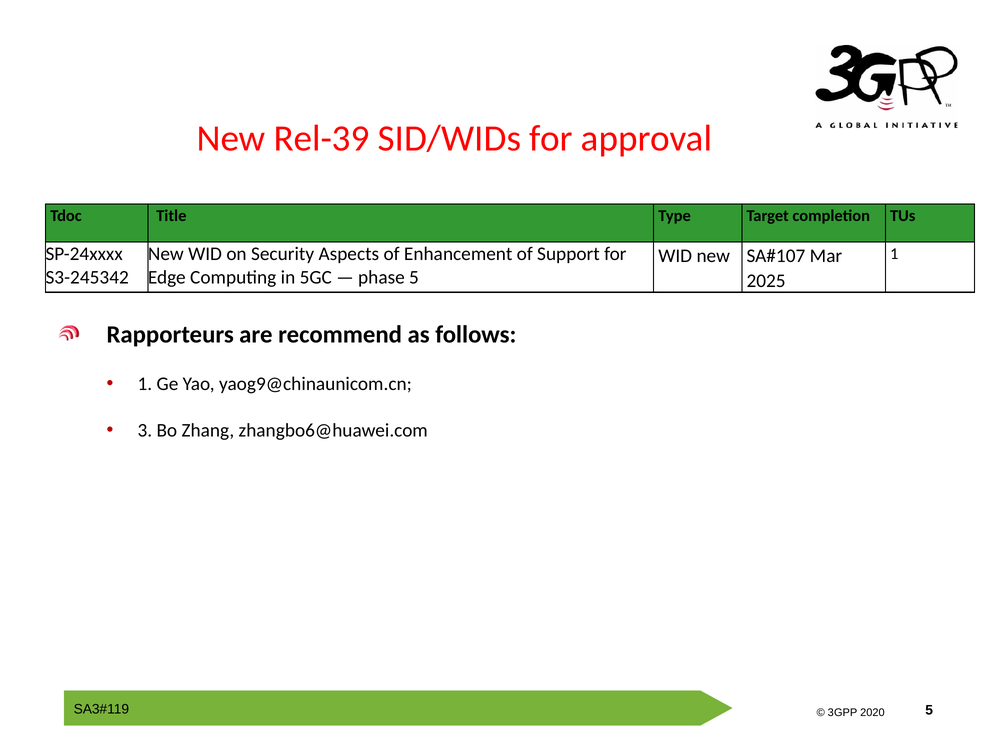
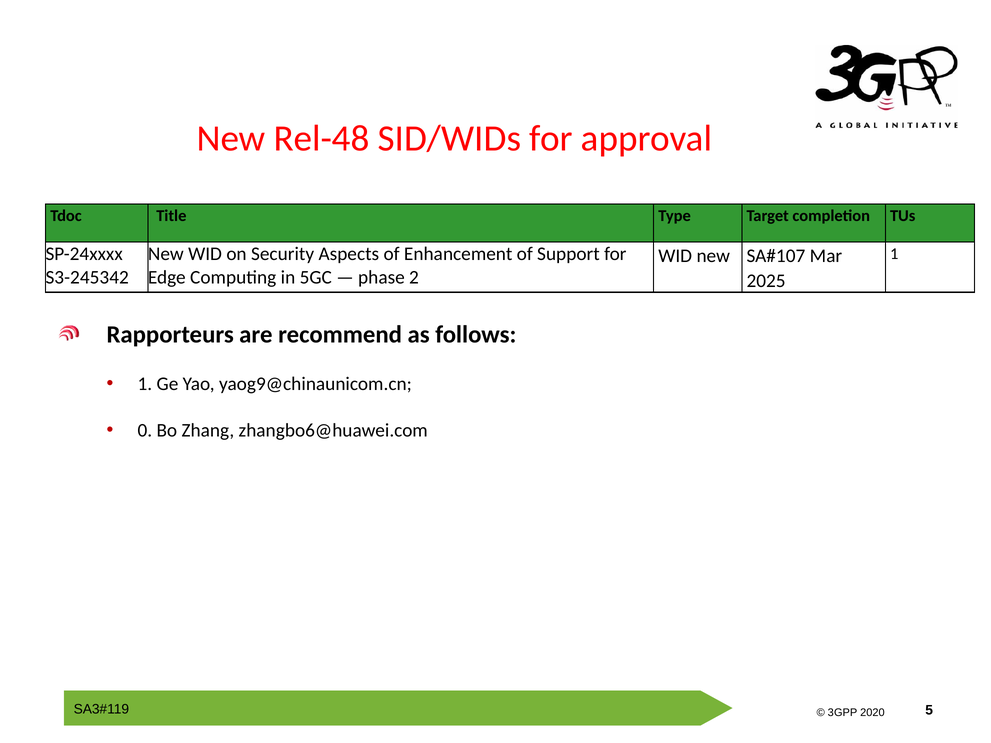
Rel-39: Rel-39 -> Rel-48
phase 5: 5 -> 2
3: 3 -> 0
